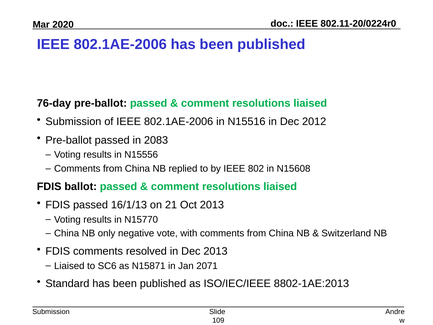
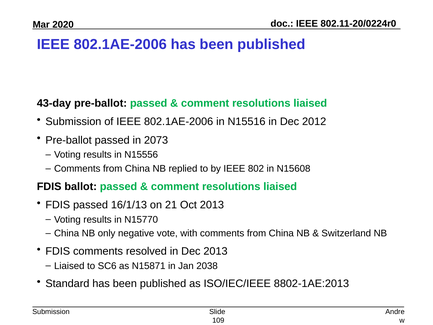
76-day: 76-day -> 43-day
2083: 2083 -> 2073
2071: 2071 -> 2038
